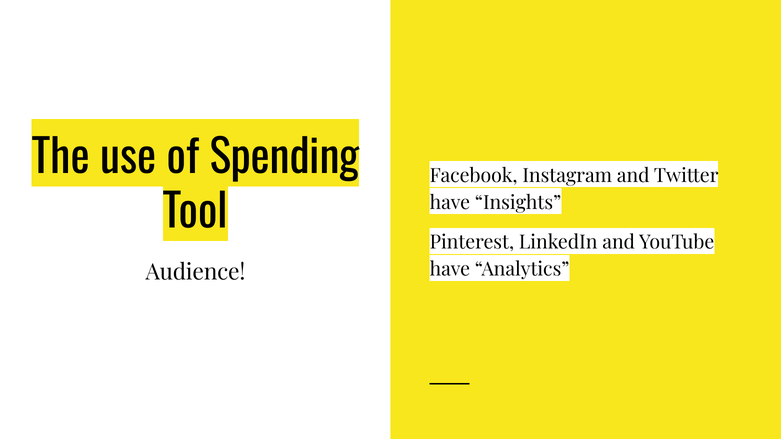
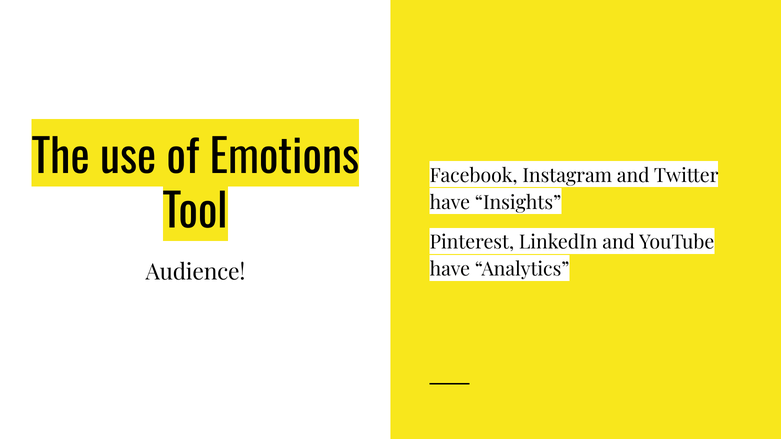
Spending: Spending -> Emotions
